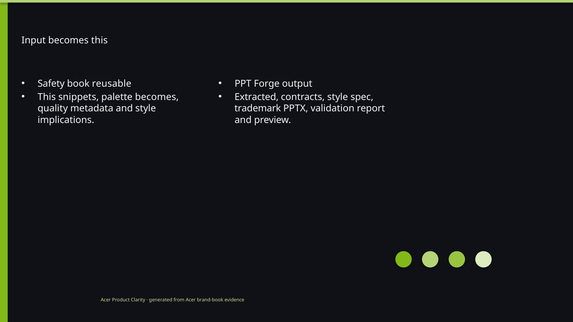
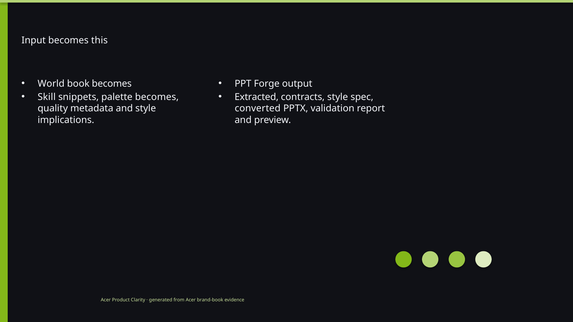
Safety: Safety -> World
book reusable: reusable -> becomes
This at (47, 97): This -> Skill
trademark: trademark -> converted
